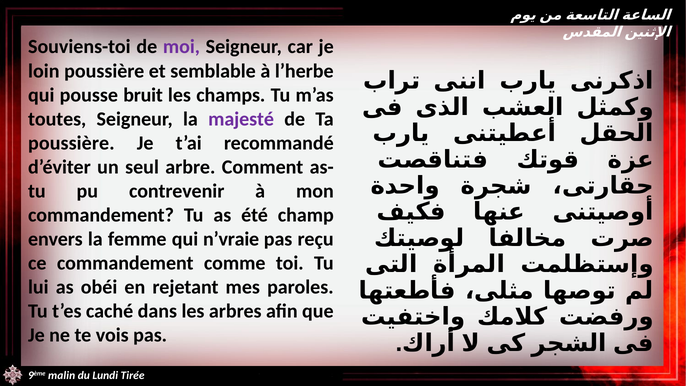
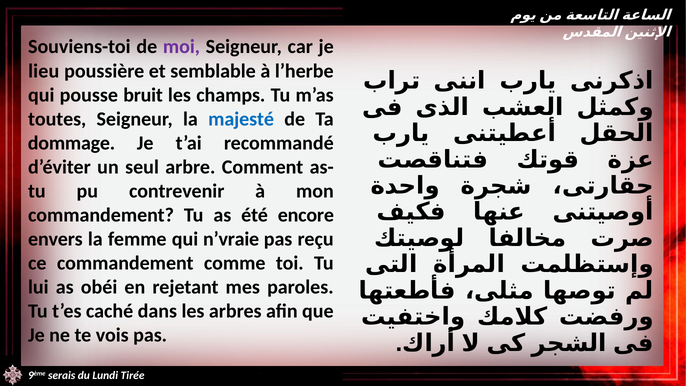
loin: loin -> lieu
majesté colour: purple -> blue
poussière at (71, 143): poussière -> dommage
champ: champ -> encore
malin: malin -> serais
